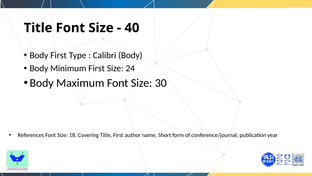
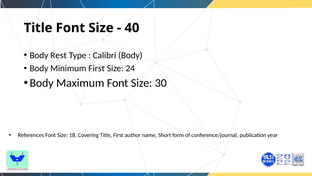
Body First: First -> Rest
